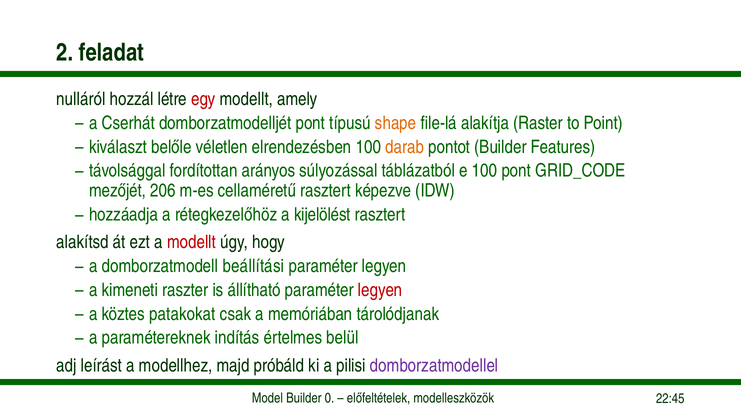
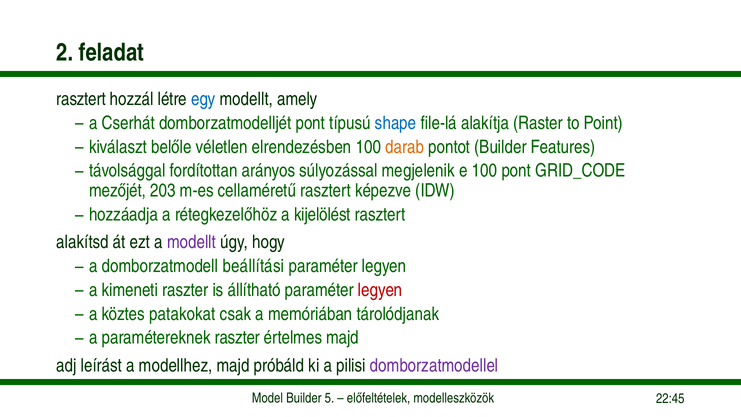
nulláról at (81, 99): nulláról -> rasztert
egy colour: red -> blue
shape colour: orange -> blue
táblázatból: táblázatból -> megjelenik
206: 206 -> 203
modellt at (191, 242) colour: red -> purple
paramétereknek indítás: indítás -> raszter
értelmes belül: belül -> majd
0: 0 -> 5
